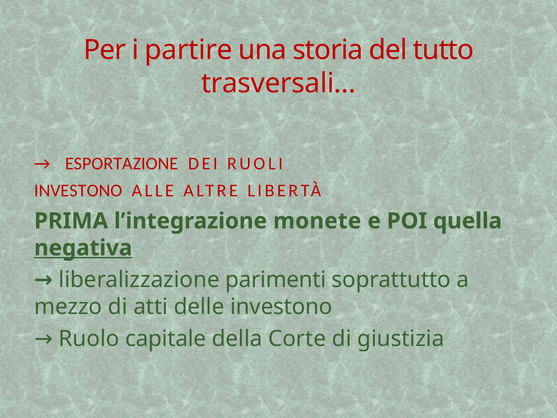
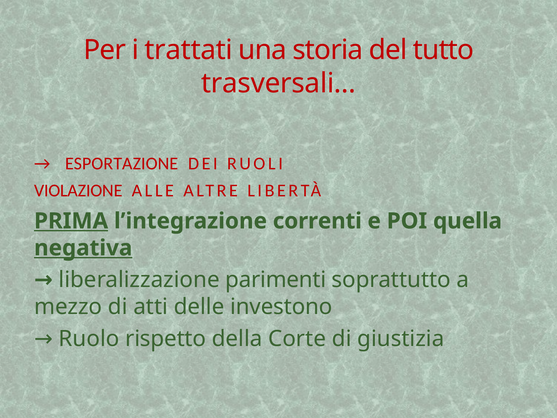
partire: partire -> trattati
INVESTONO at (78, 191): INVESTONO -> VIOLAZIONE
PRIMA underline: none -> present
monete: monete -> correnti
capitale: capitale -> rispetto
